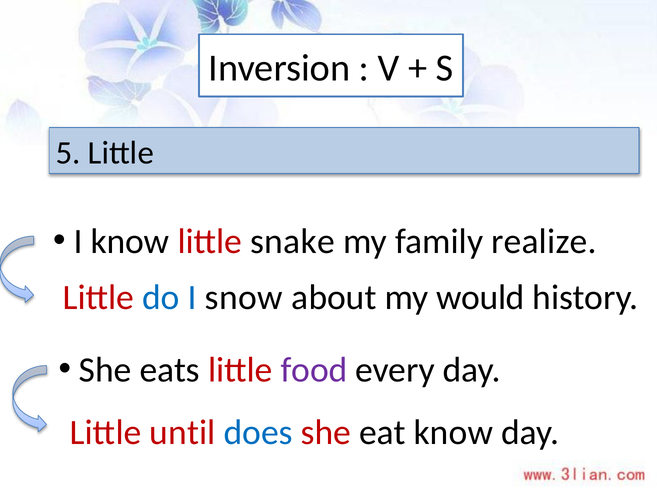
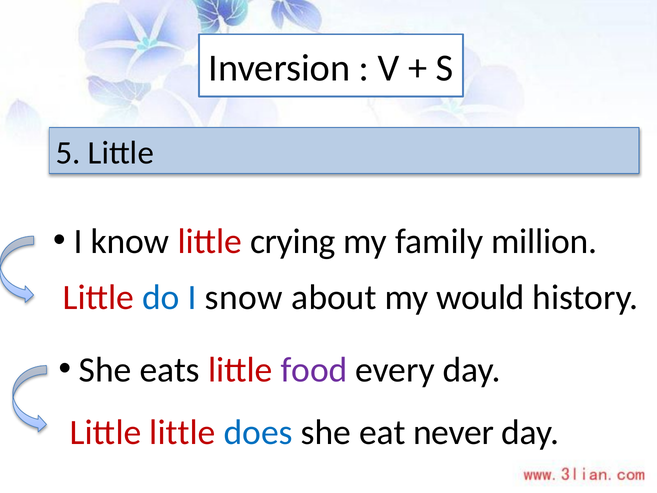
snake: snake -> crying
realize: realize -> million
Little until: until -> little
she at (326, 432) colour: red -> black
eat know: know -> never
